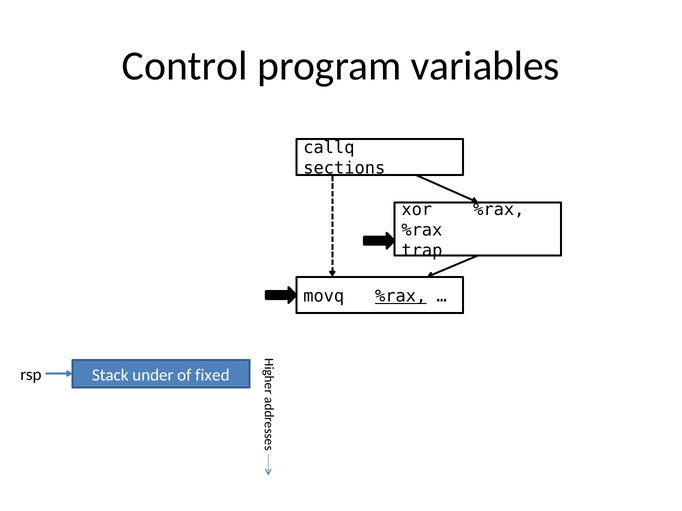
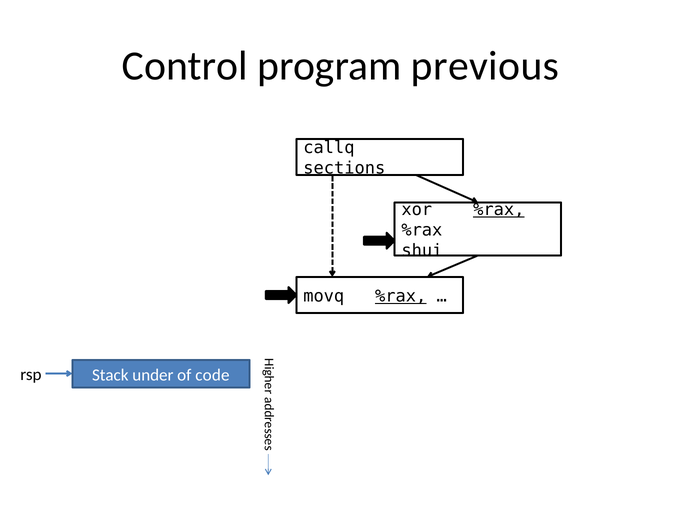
variables: variables -> previous
%rax at (499, 210) underline: none -> present
trap: trap -> shui
fixed: fixed -> code
